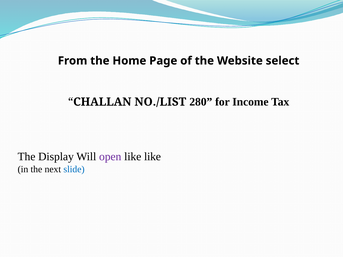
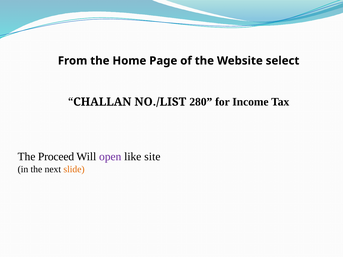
Display: Display -> Proceed
like like: like -> site
slide colour: blue -> orange
